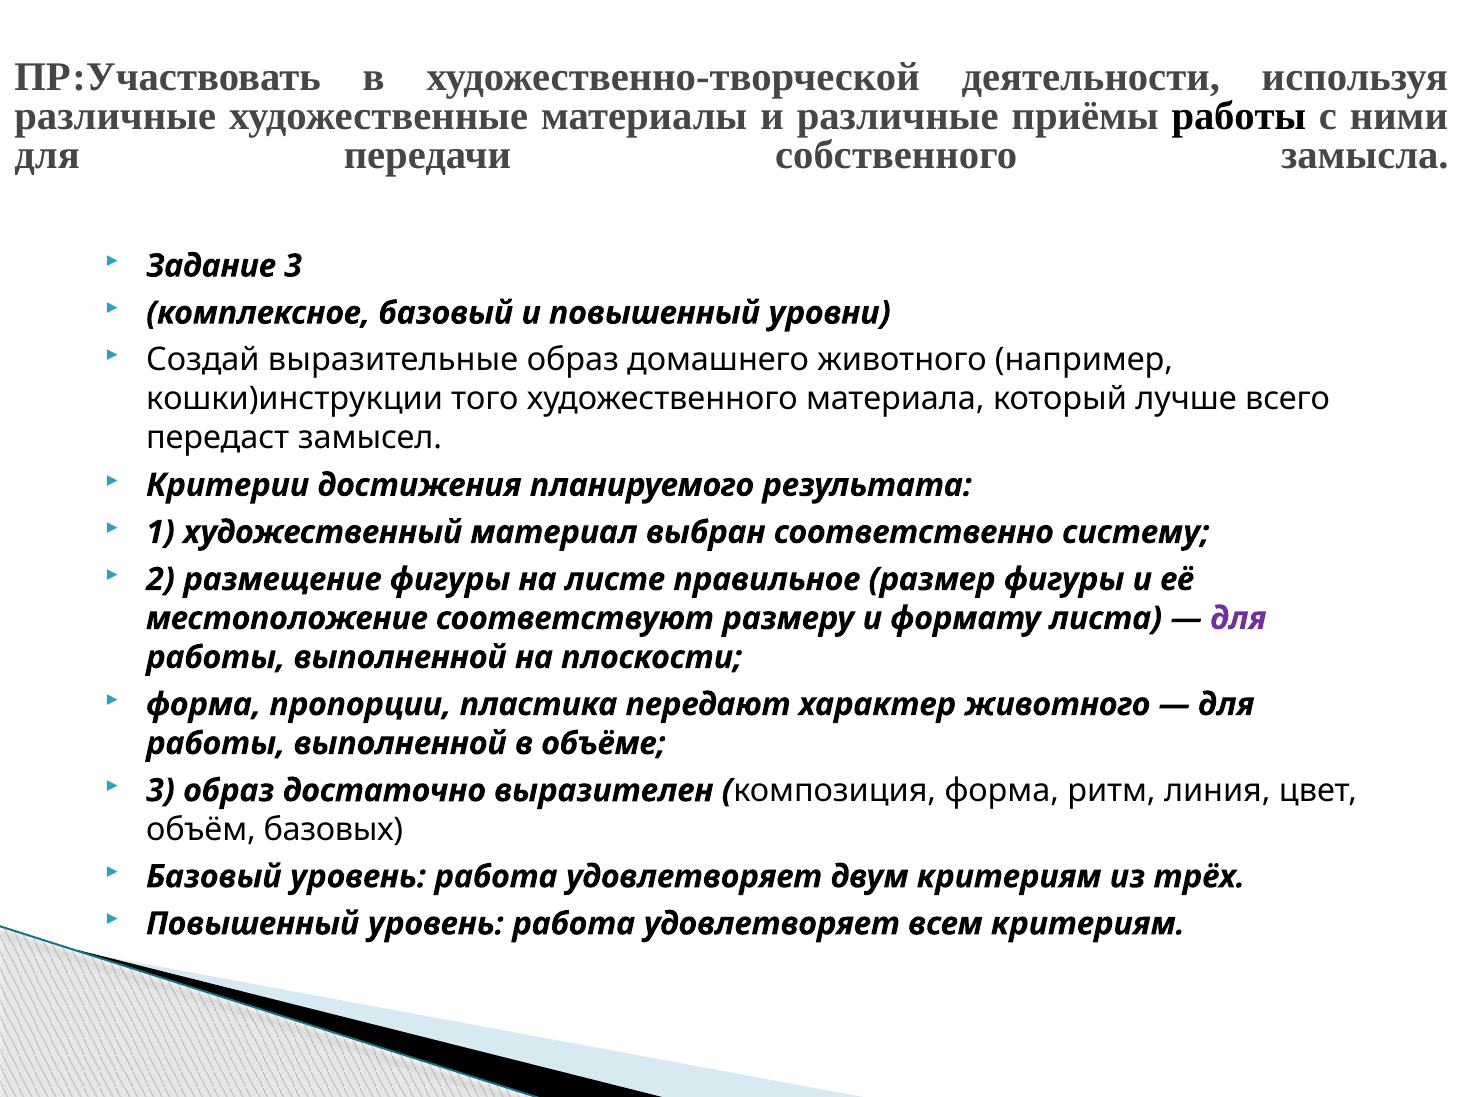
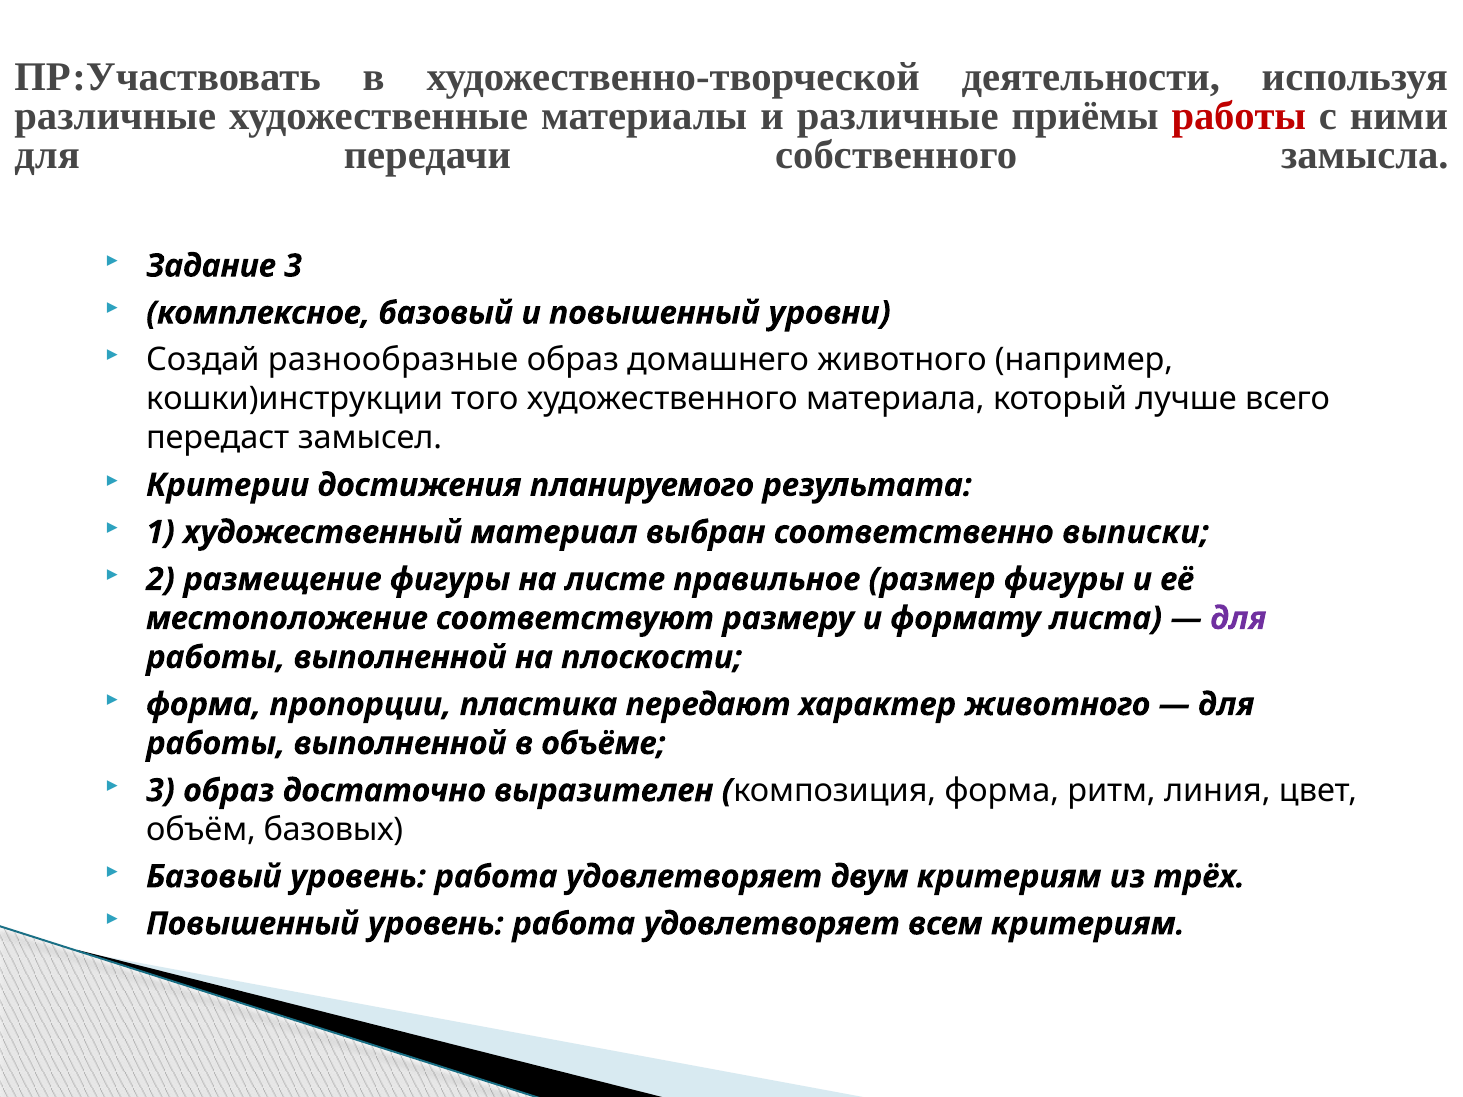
работы at (1239, 116) colour: black -> red
выразительные: выразительные -> разнообразные
систему: систему -> выписки
